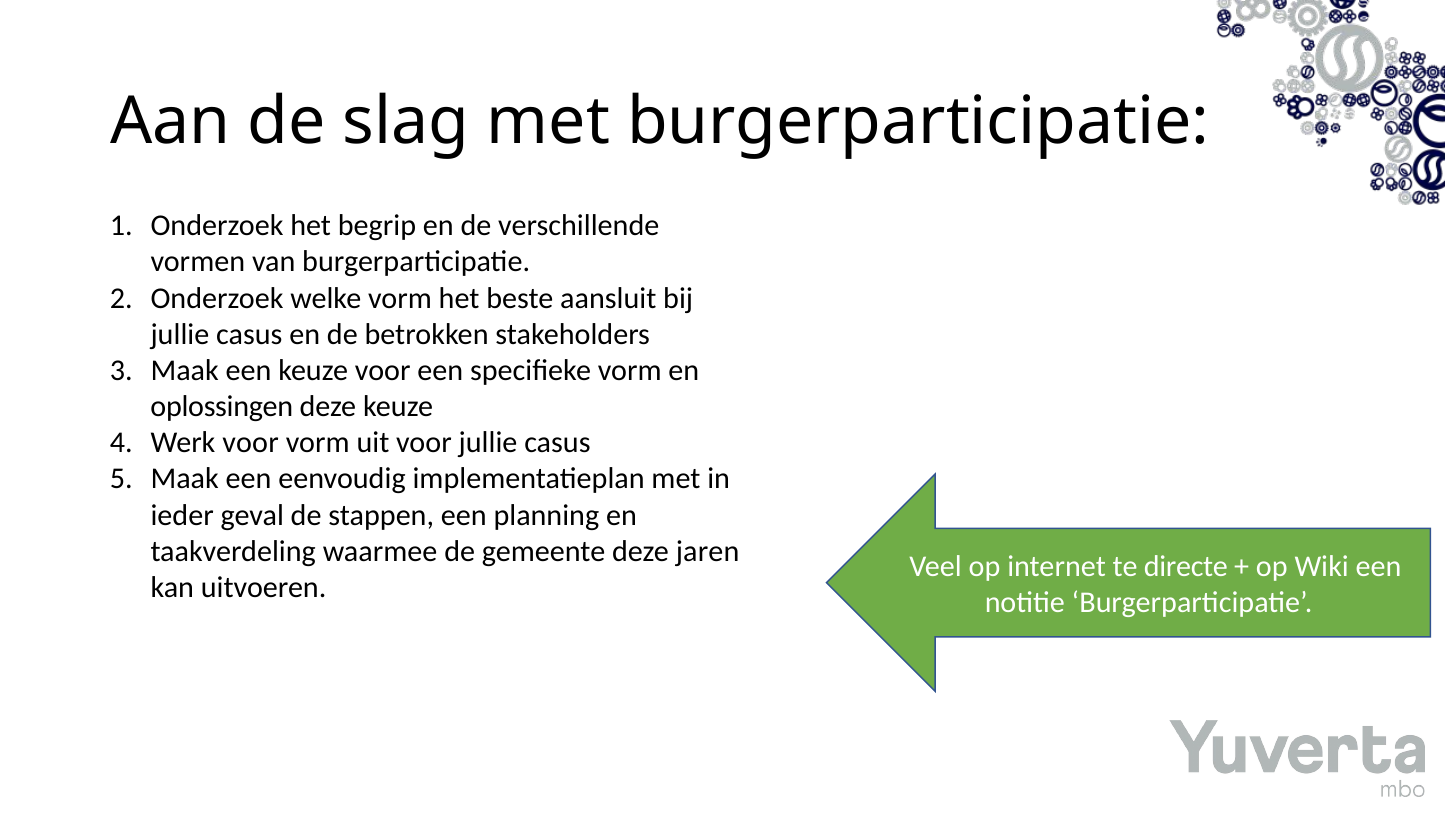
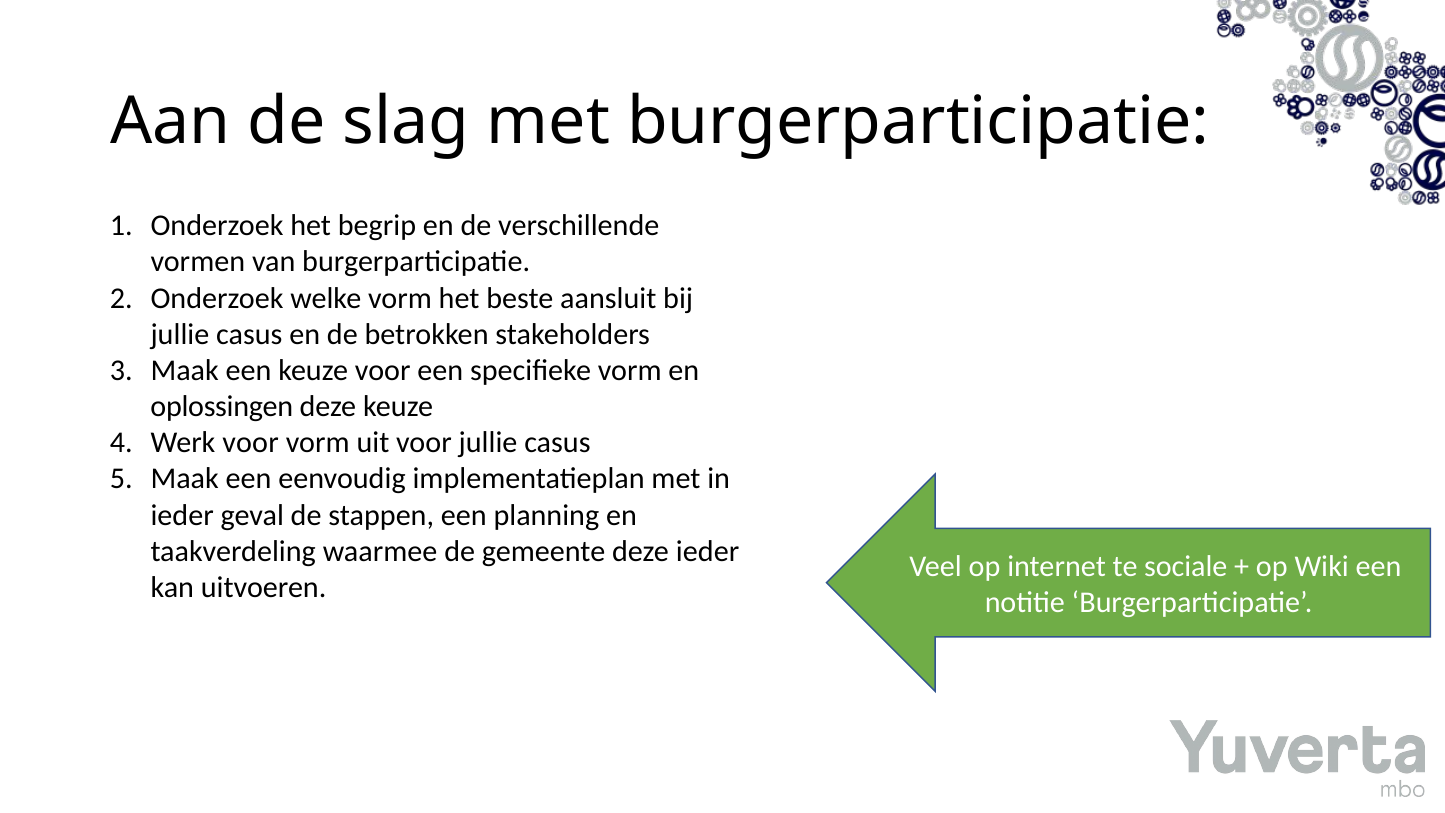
deze jaren: jaren -> ieder
directe: directe -> sociale
